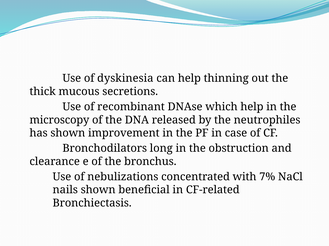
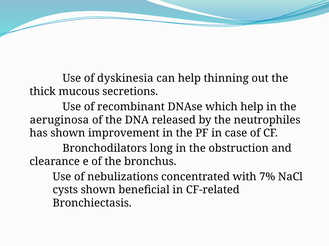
microscopy: microscopy -> aeruginosa
nails: nails -> cysts
